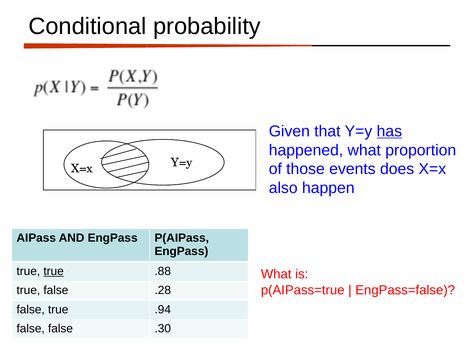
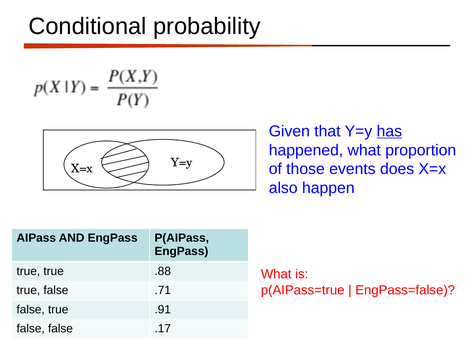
true at (54, 271) underline: present -> none
.28: .28 -> .71
.94: .94 -> .91
.30: .30 -> .17
